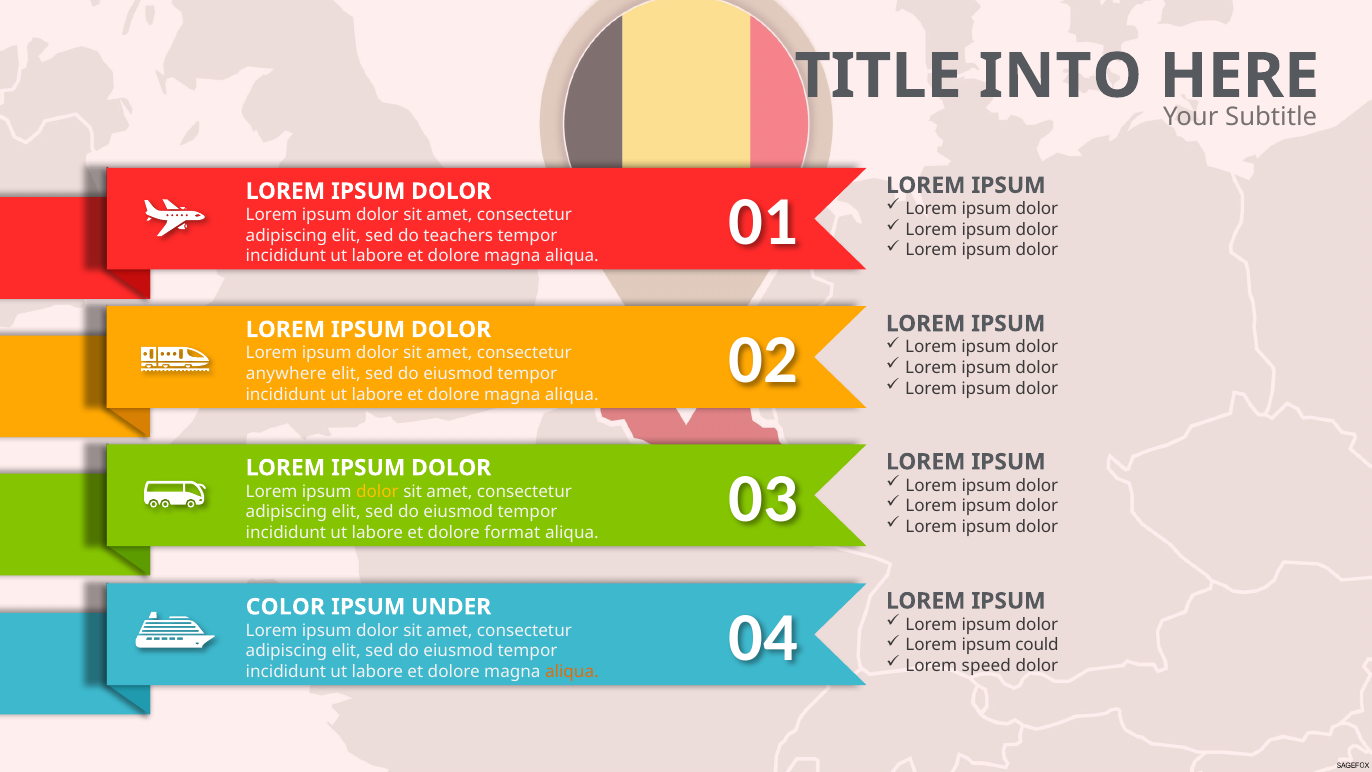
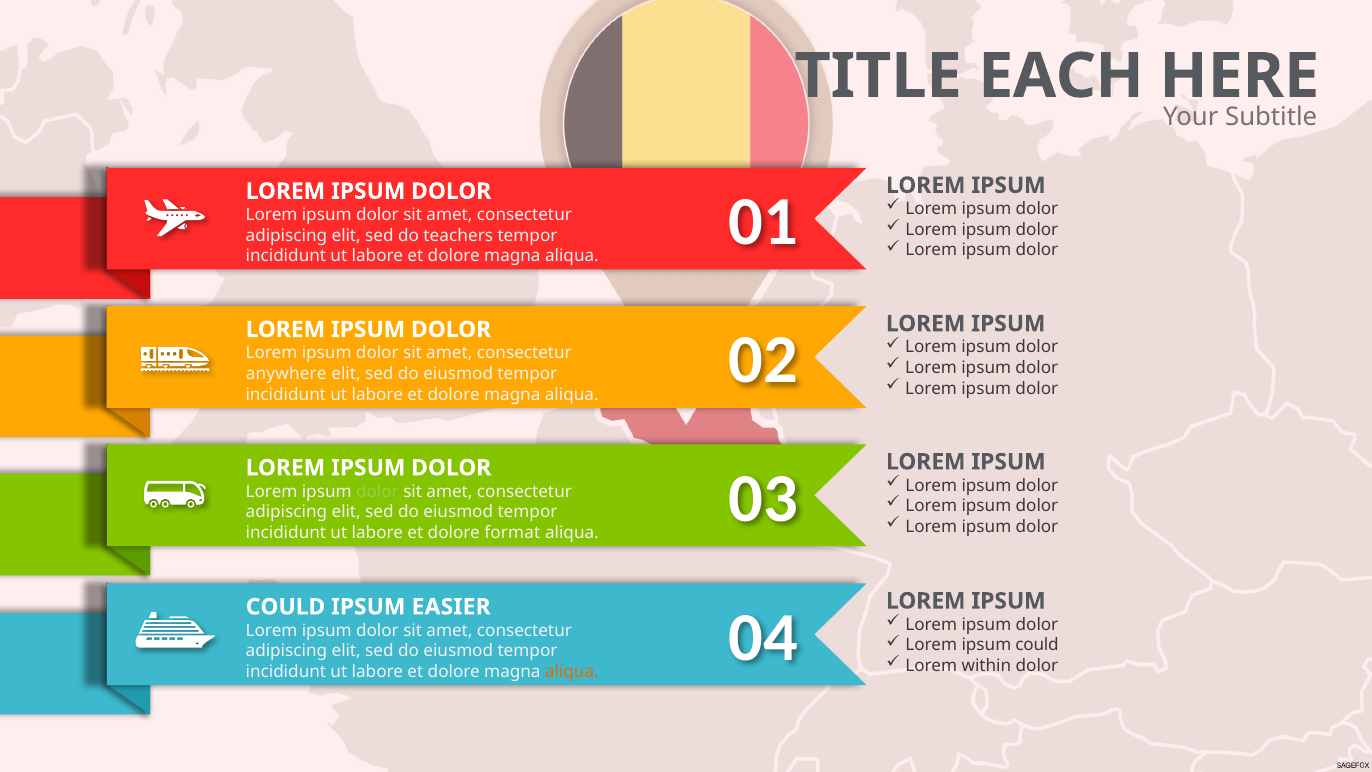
INTO: INTO -> EACH
dolor at (377, 491) colour: yellow -> light green
COLOR at (285, 607): COLOR -> COULD
UNDER: UNDER -> EASIER
speed: speed -> within
